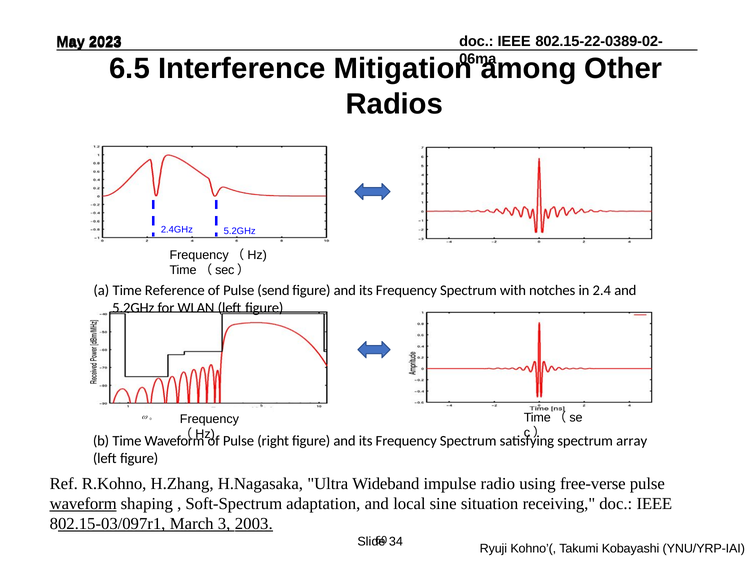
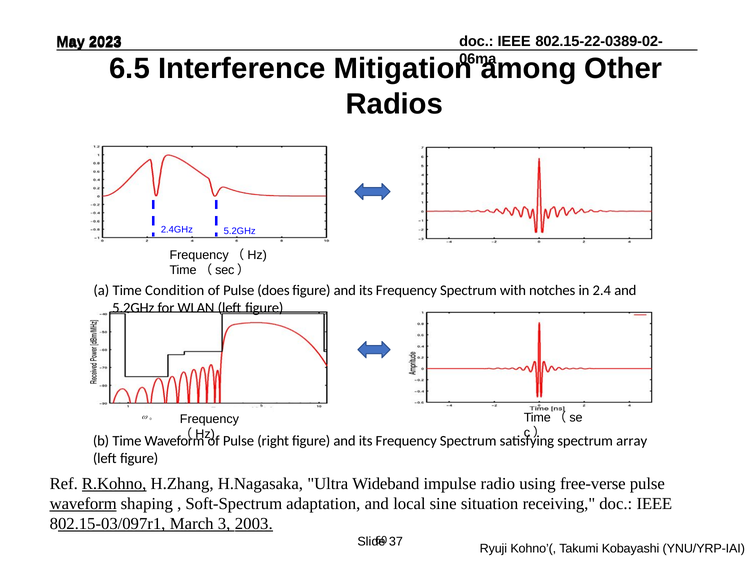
Reference: Reference -> Condition
send: send -> does
R.Kohno underline: none -> present
34: 34 -> 37
